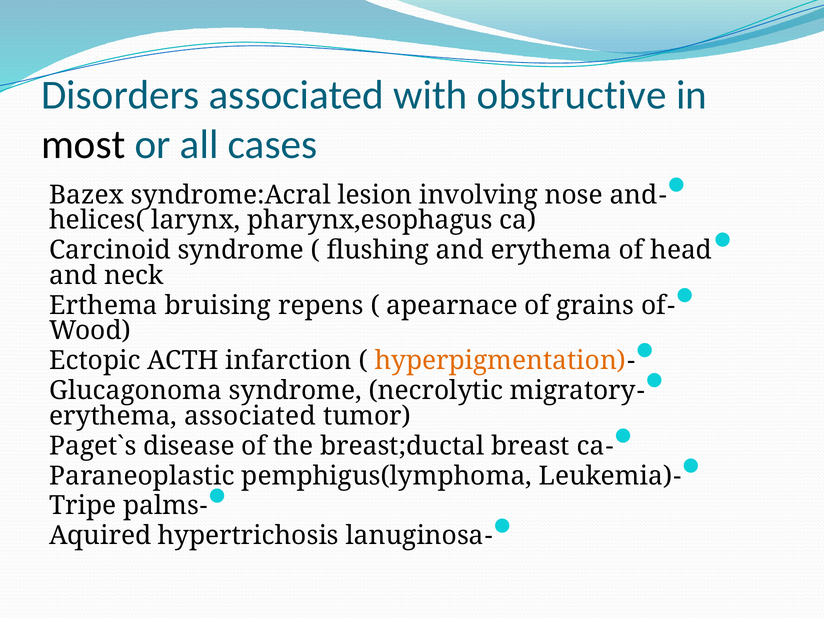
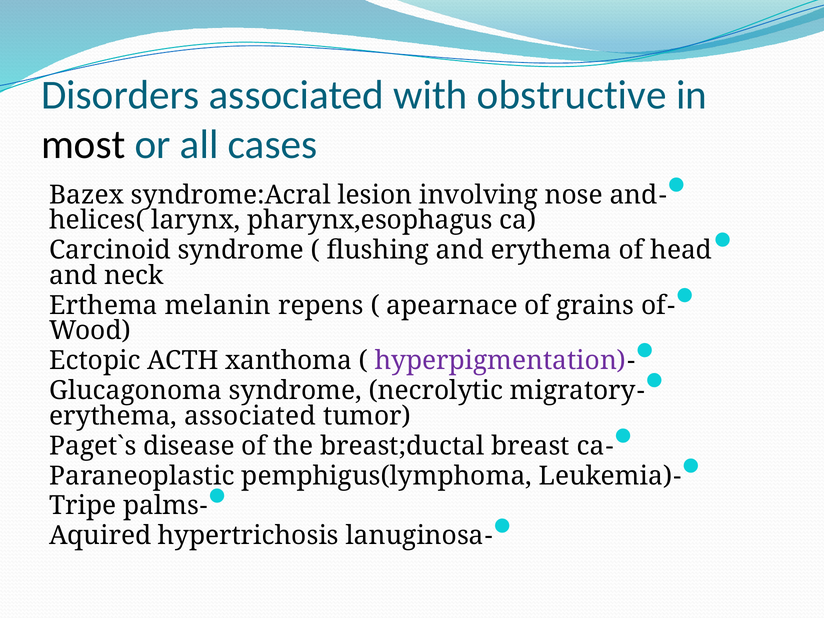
bruising: bruising -> melanin
infarction: infarction -> xanthoma
hyperpigmentation colour: orange -> purple
